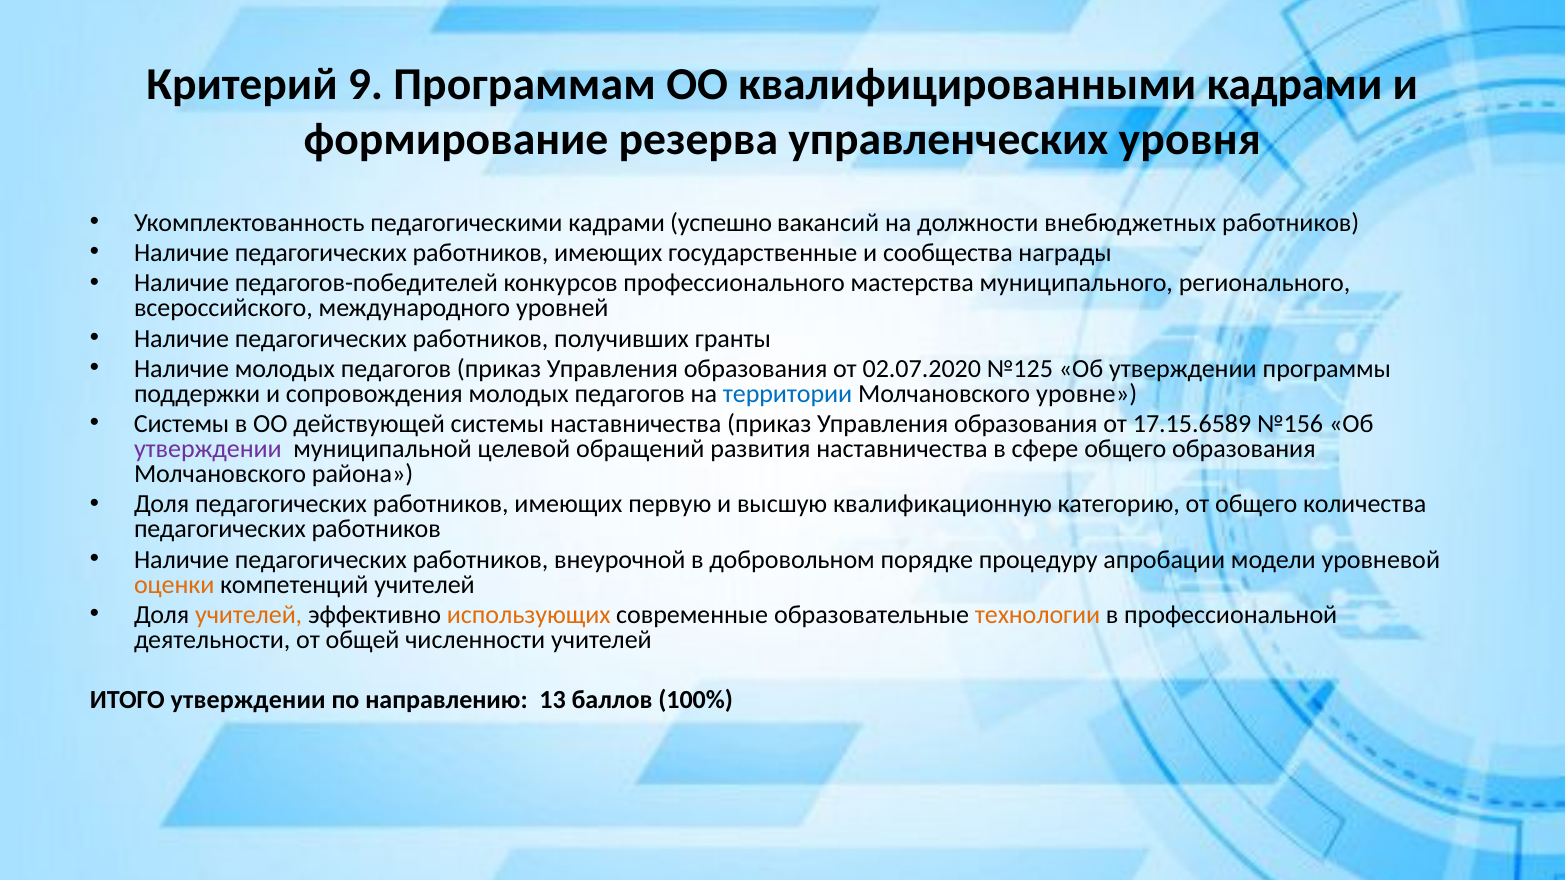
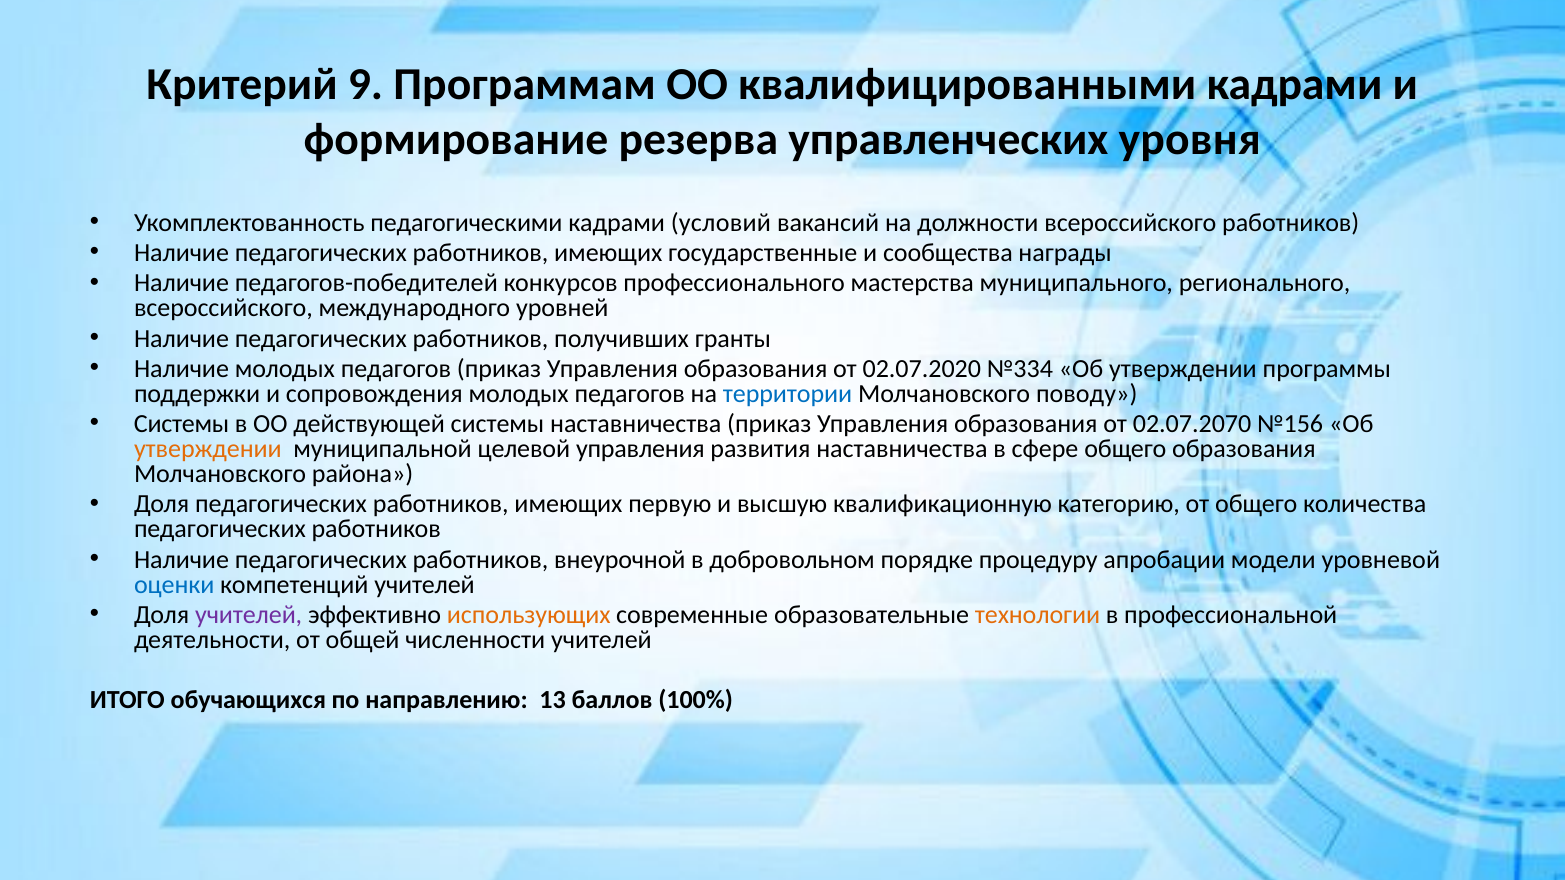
успешно: успешно -> условий
должности внебюджетных: внебюджетных -> всероссийского
№125: №125 -> №334
уровне: уровне -> поводу
17.15.6589: 17.15.6589 -> 02.07.2070
утверждении at (208, 449) colour: purple -> orange
целевой обращений: обращений -> управления
оценки colour: orange -> blue
учителей at (249, 615) colour: orange -> purple
ИТОГО утверждении: утверждении -> обучающихся
